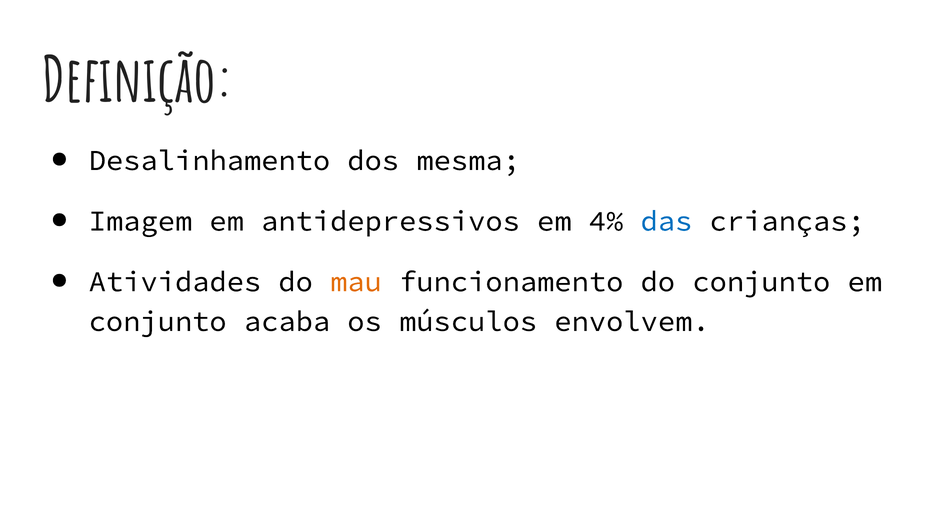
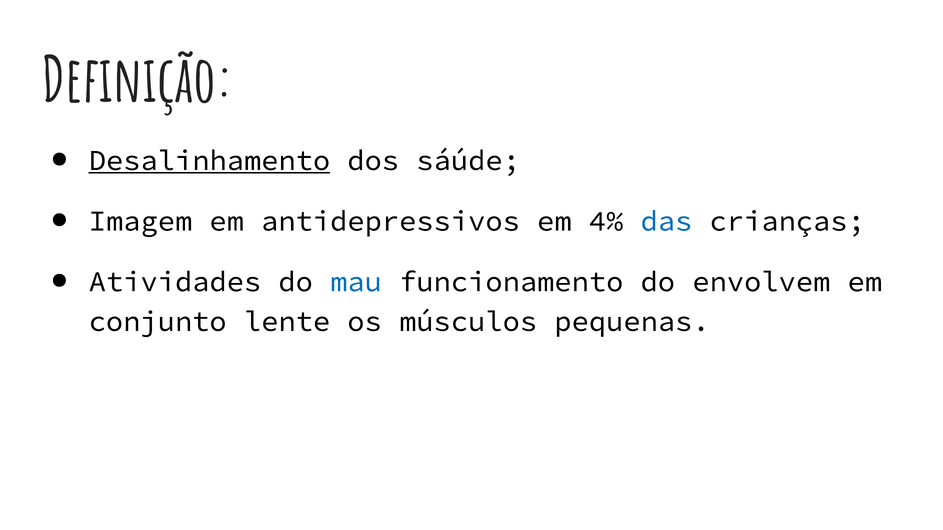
Desalinhamento underline: none -> present
mesma: mesma -> sáúde
mau colour: orange -> blue
do conjunto: conjunto -> envolvem
acaba: acaba -> lente
envolvem: envolvem -> pequenas
